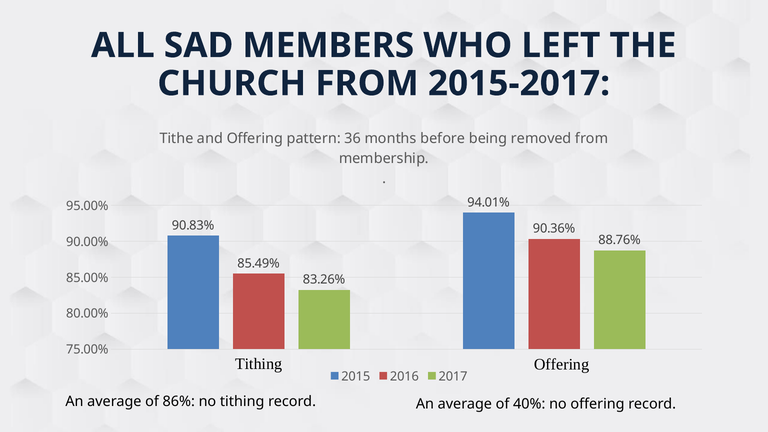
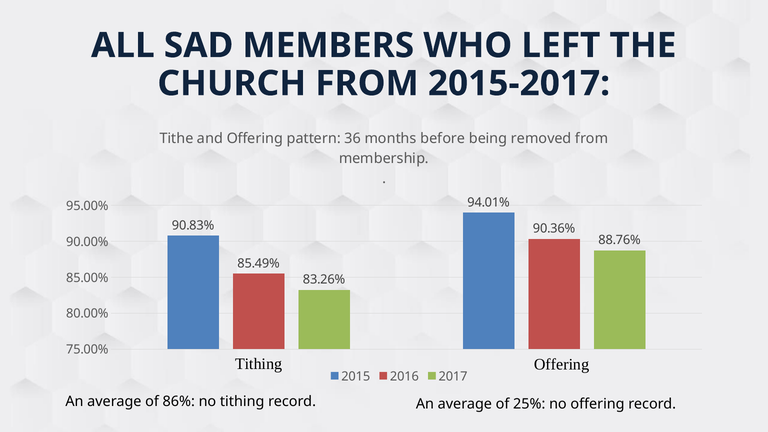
40%: 40% -> 25%
